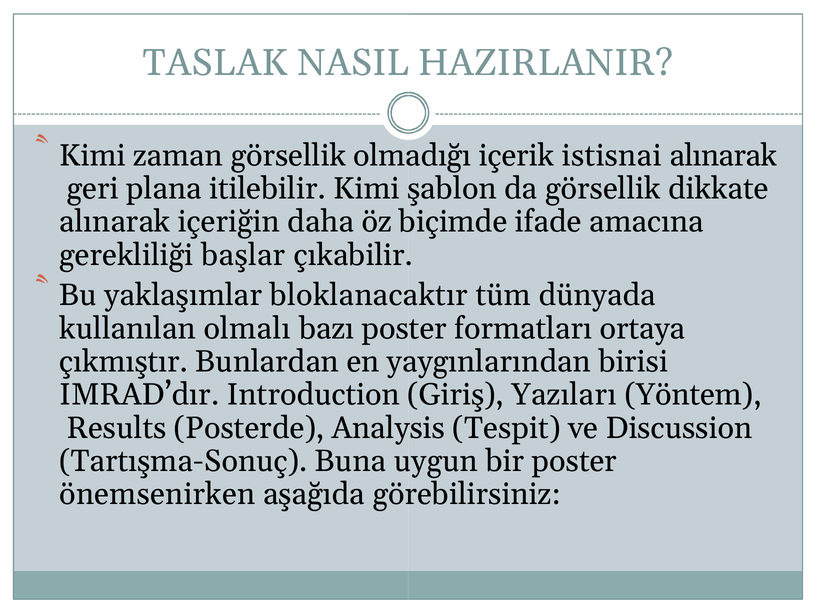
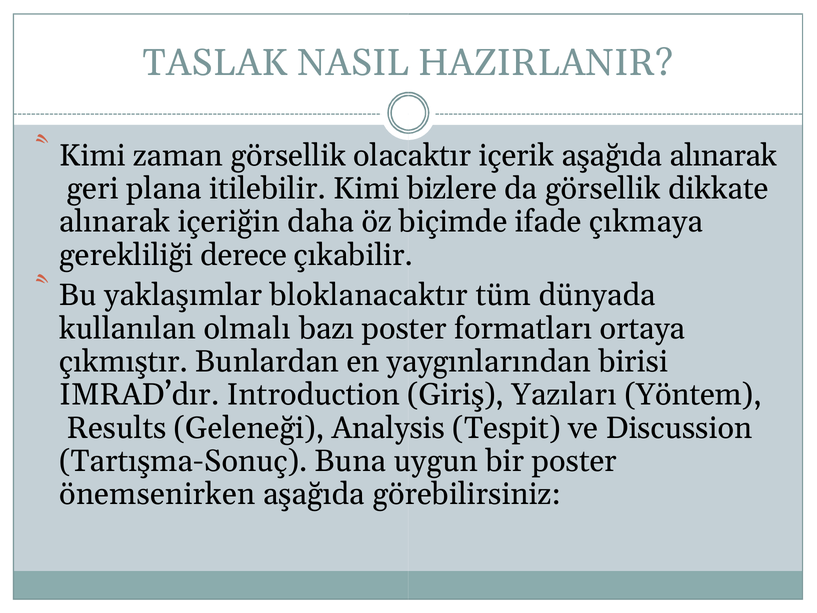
olmadığı: olmadığı -> olacaktır
içerik istisnai: istisnai -> aşağıda
şablon: şablon -> bizlere
amacına: amacına -> çıkmaya
başlar: başlar -> derece
Posterde: Posterde -> Geleneği
